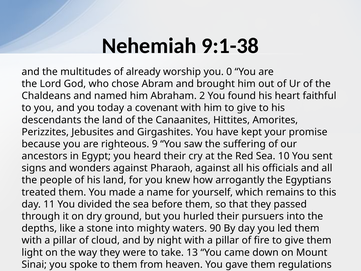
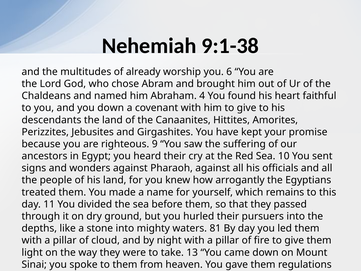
0: 0 -> 6
2: 2 -> 4
you today: today -> down
90: 90 -> 81
